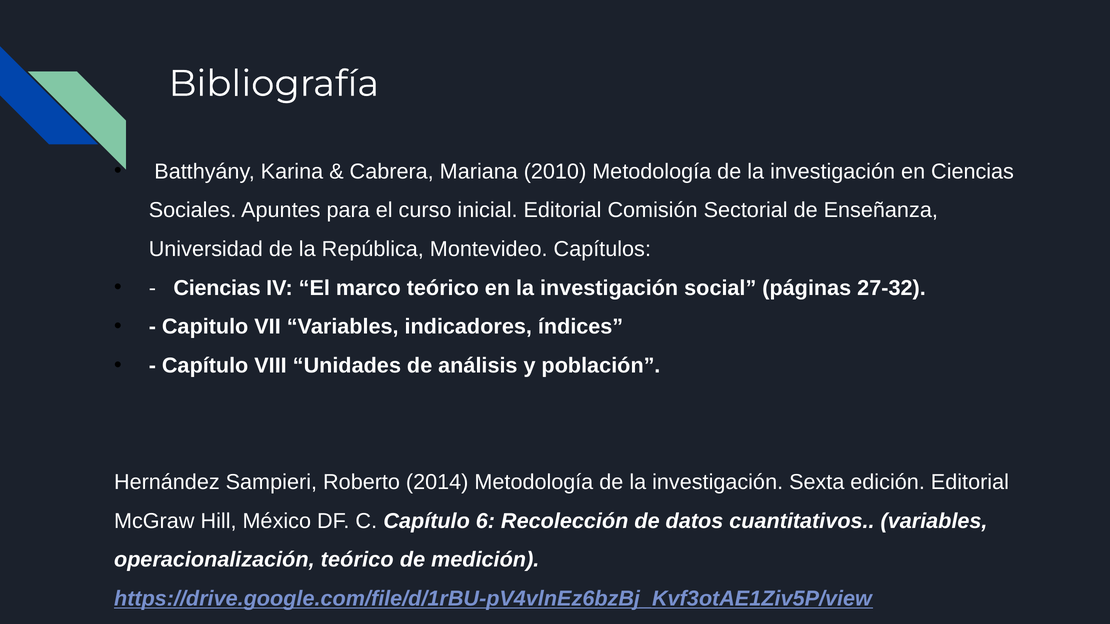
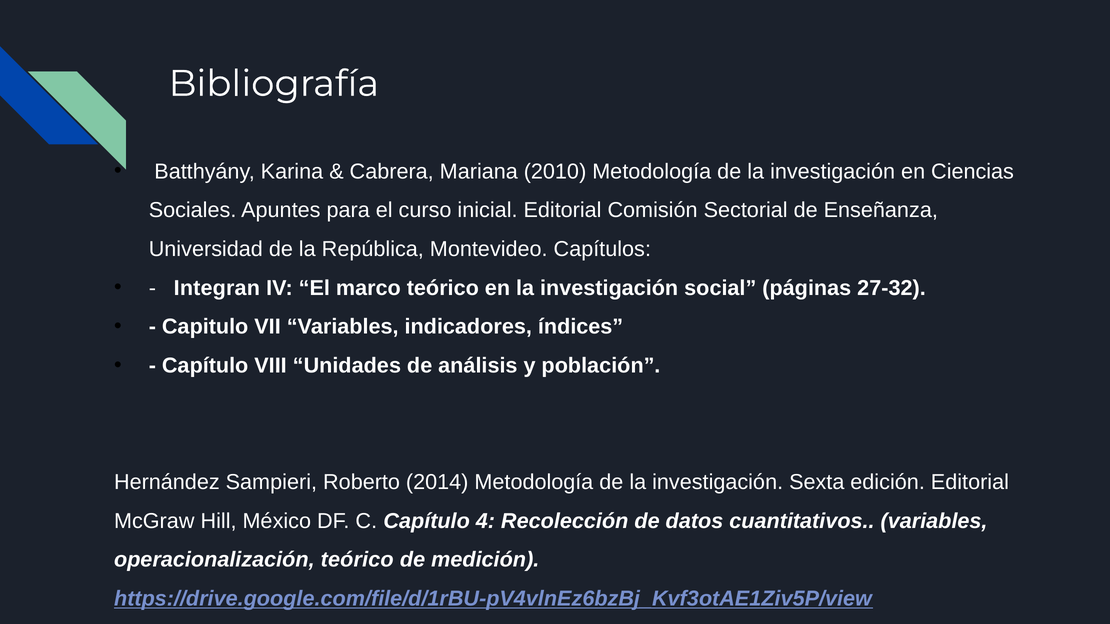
Ciencias at (217, 288): Ciencias -> Integran
6: 6 -> 4
